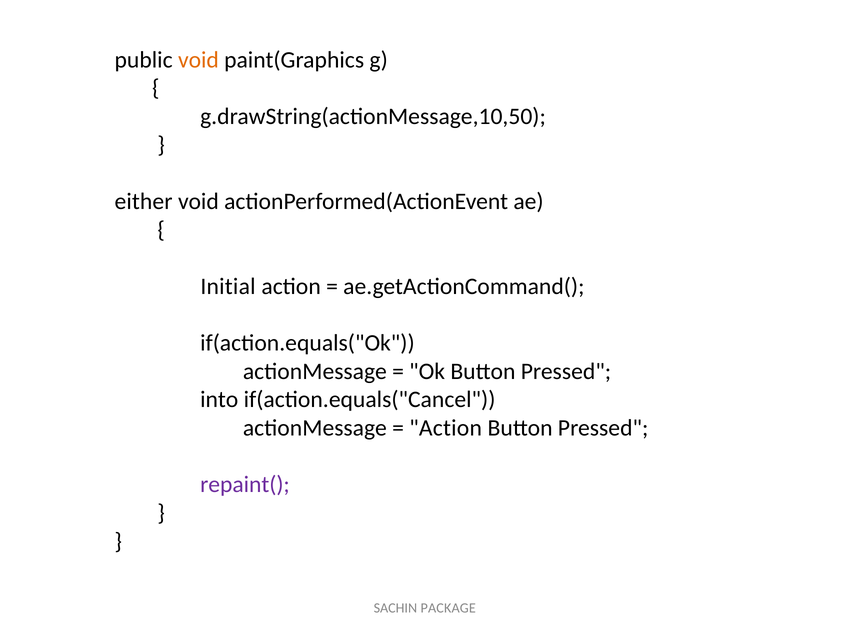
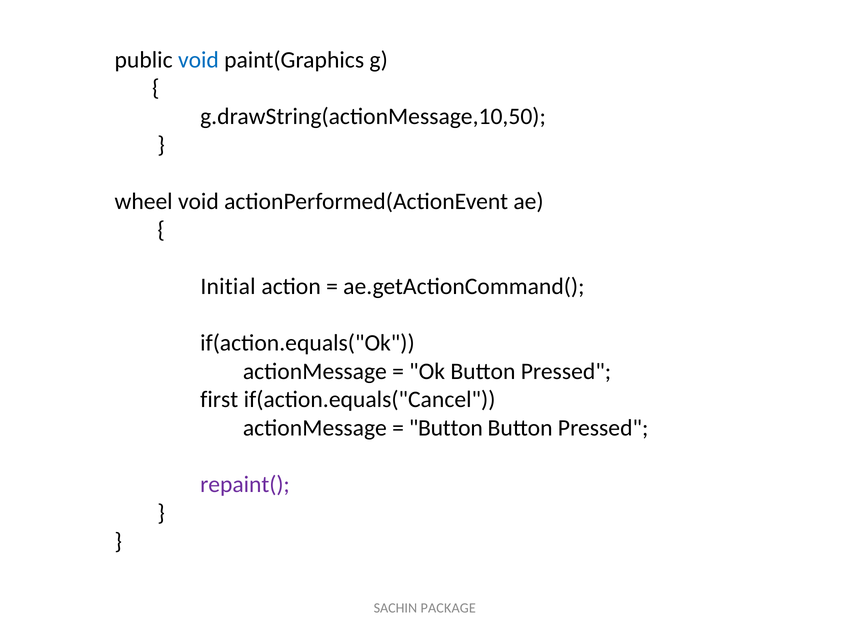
void at (198, 60) colour: orange -> blue
either: either -> wheel
into: into -> first
Action at (446, 428): Action -> Button
